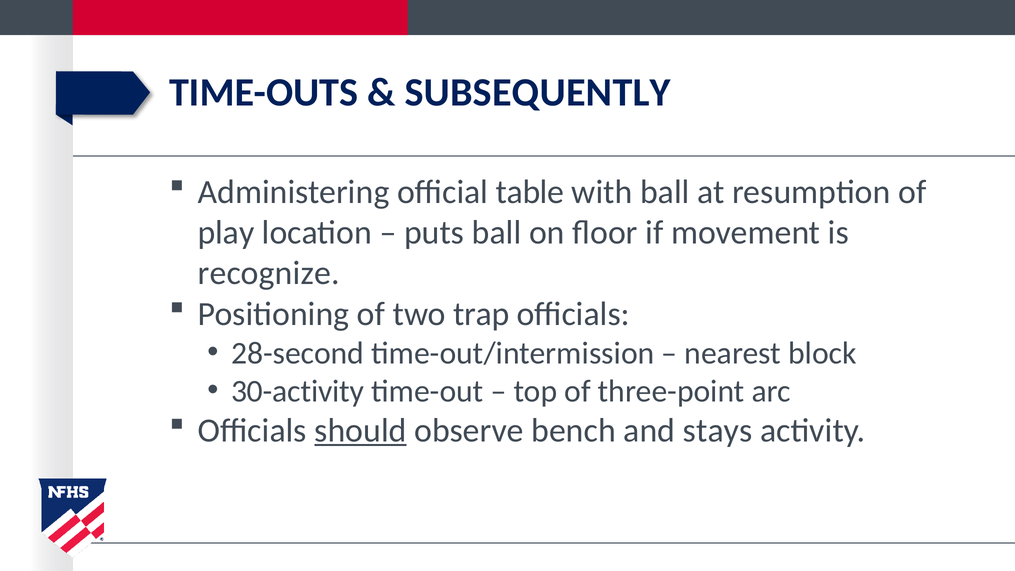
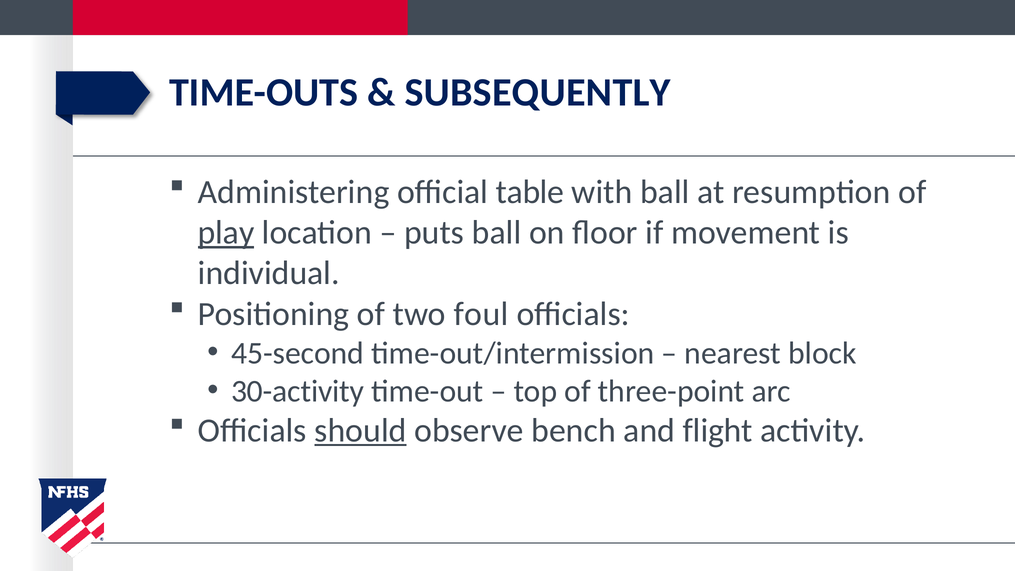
play underline: none -> present
recognize: recognize -> individual
trap: trap -> foul
28-second: 28-second -> 45-second
stays: stays -> flight
